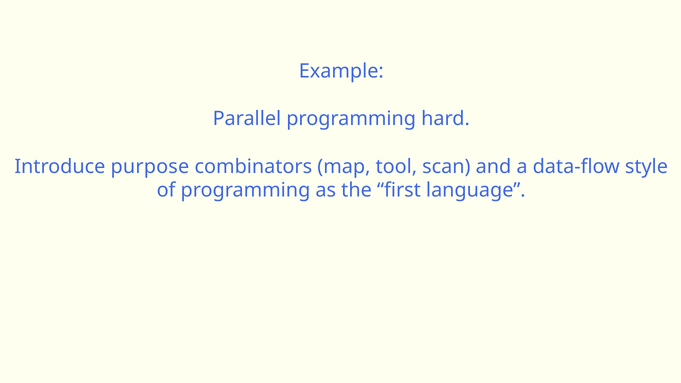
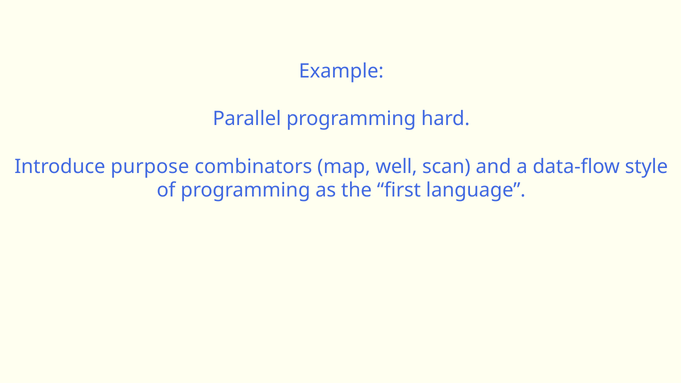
tool: tool -> well
